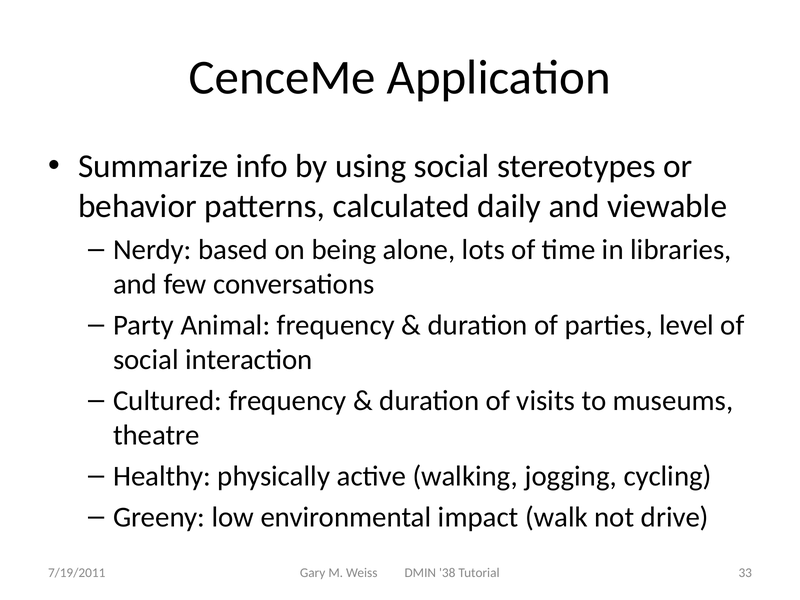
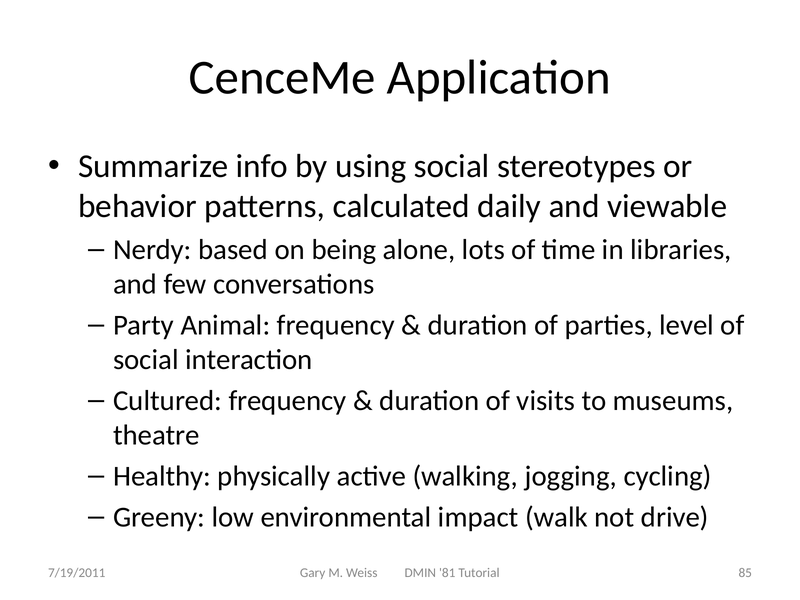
38: 38 -> 81
33: 33 -> 85
